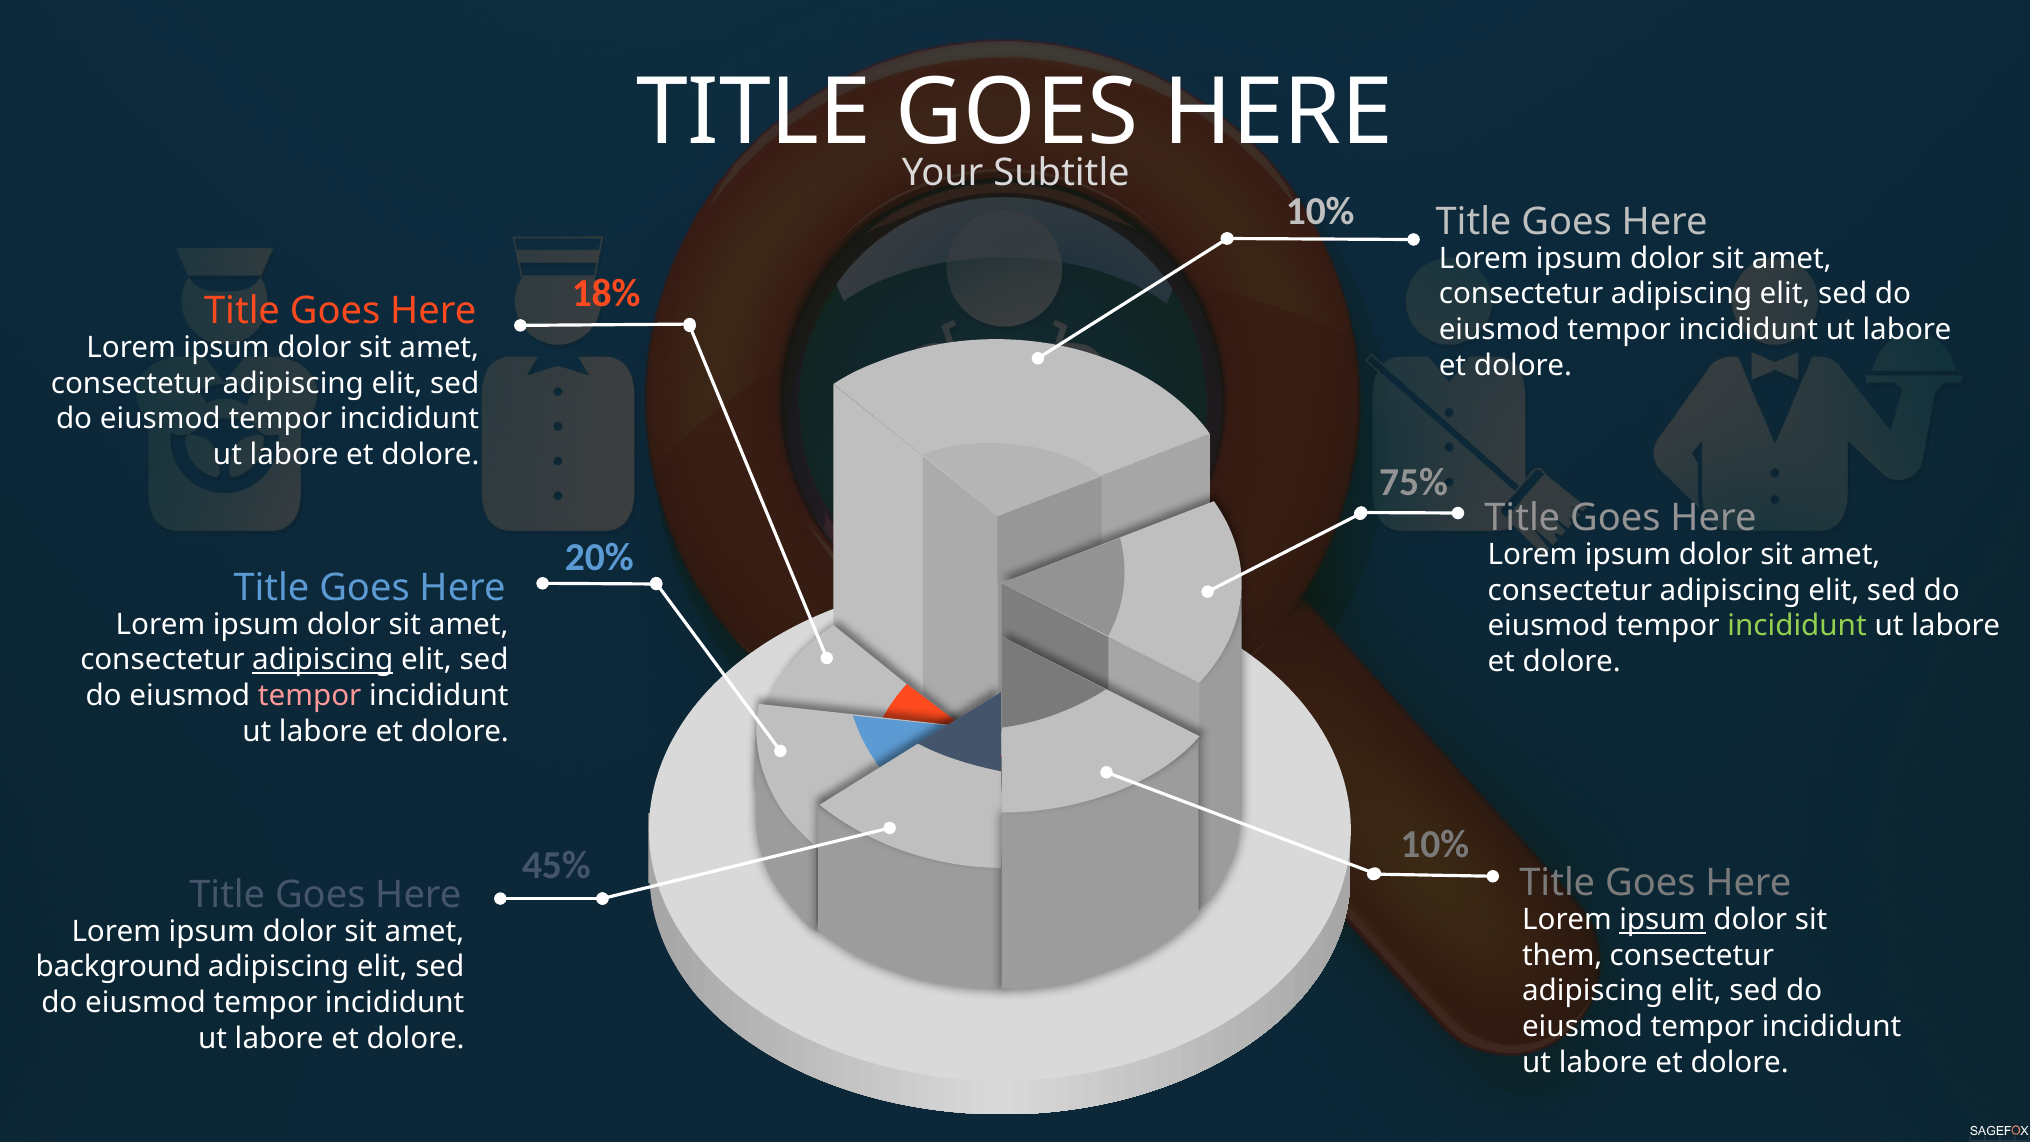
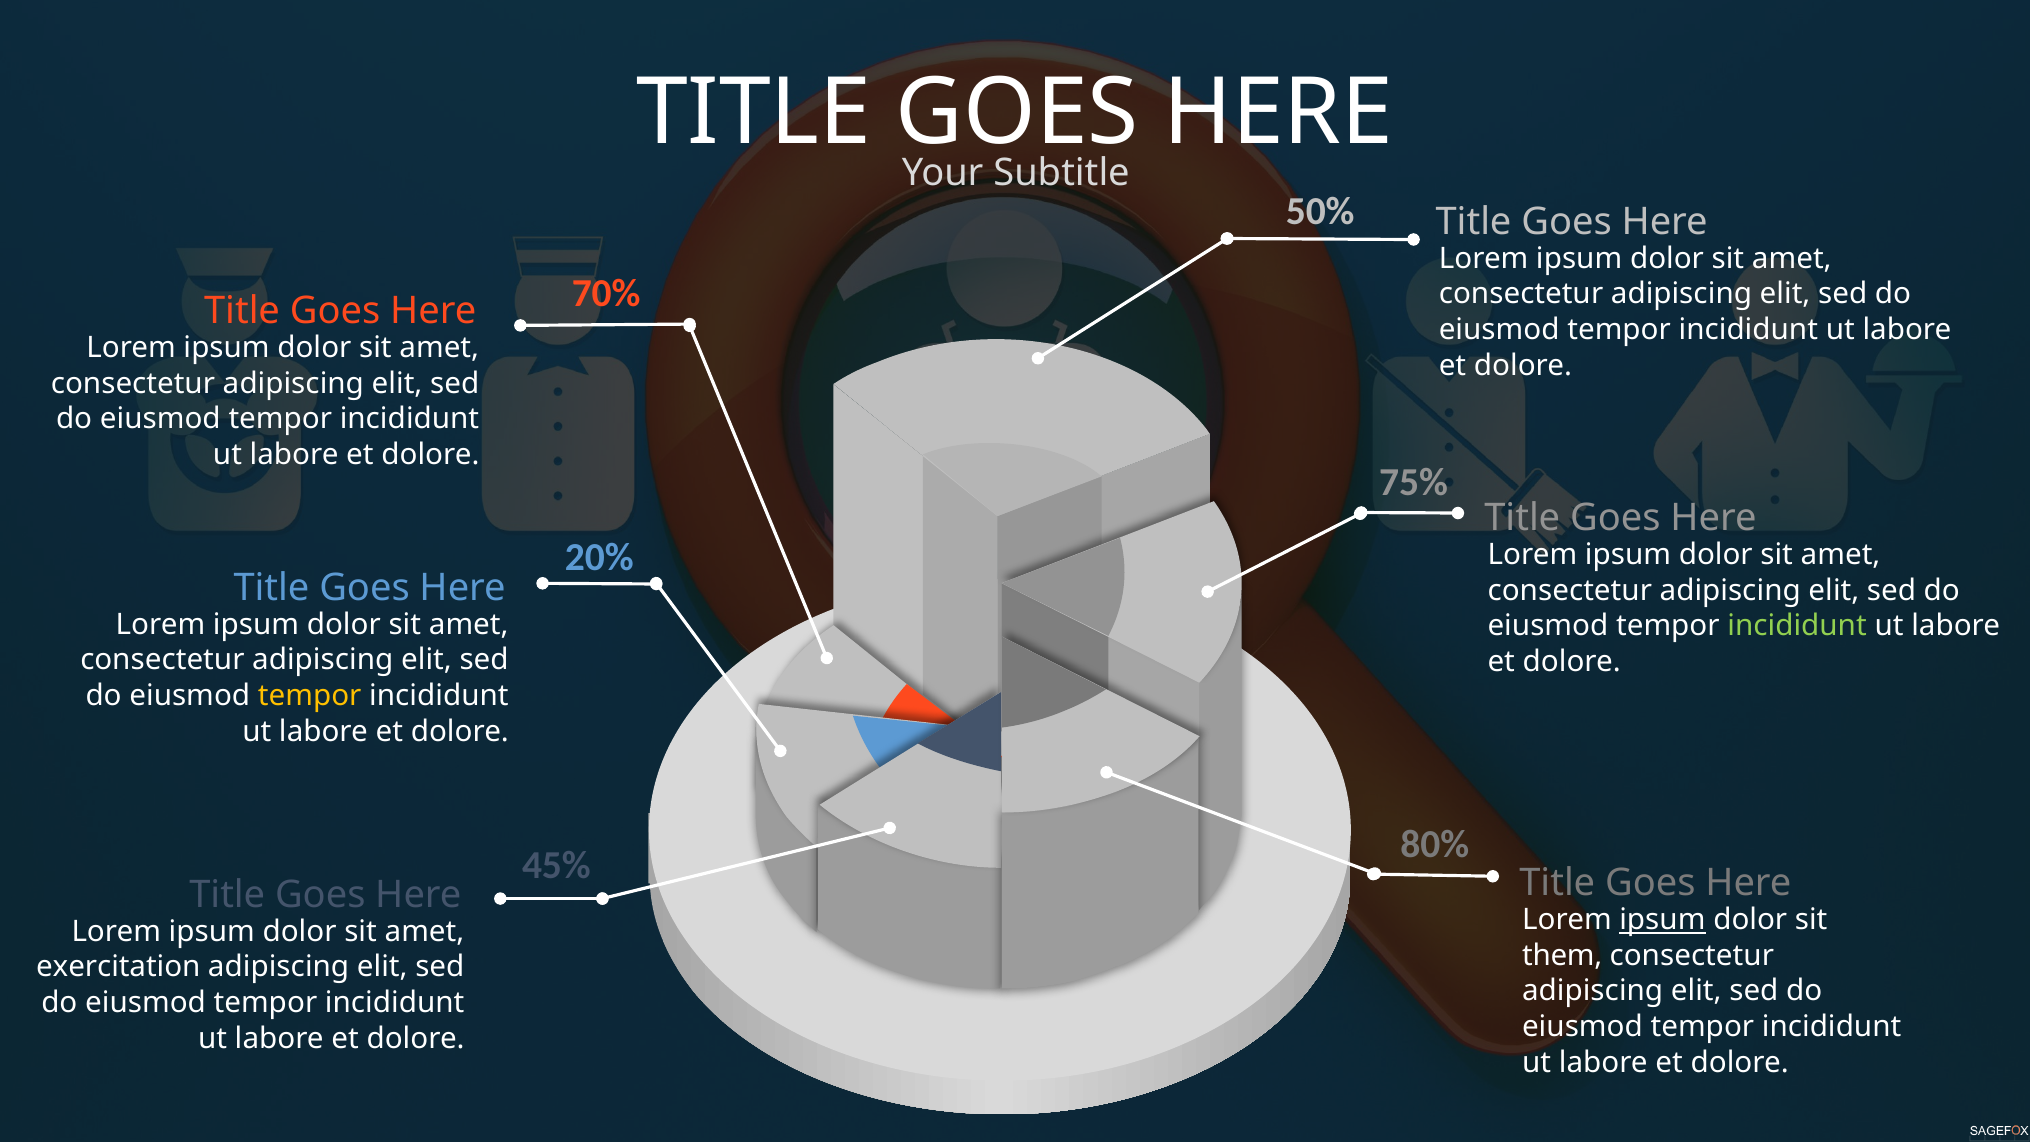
10% at (1320, 212): 10% -> 50%
18%: 18% -> 70%
adipiscing at (323, 660) underline: present -> none
tempor at (310, 696) colour: pink -> yellow
10% at (1435, 845): 10% -> 80%
background: background -> exercitation
